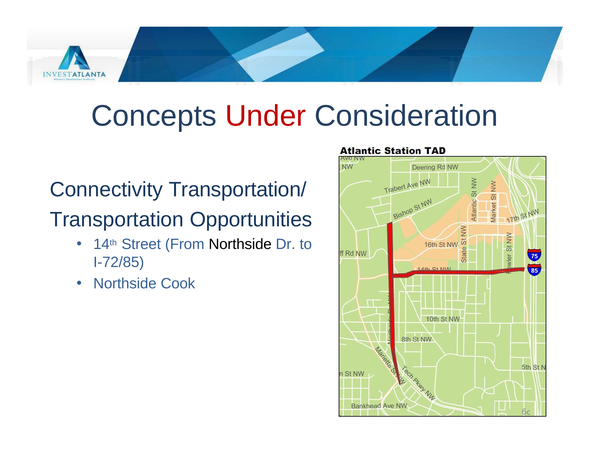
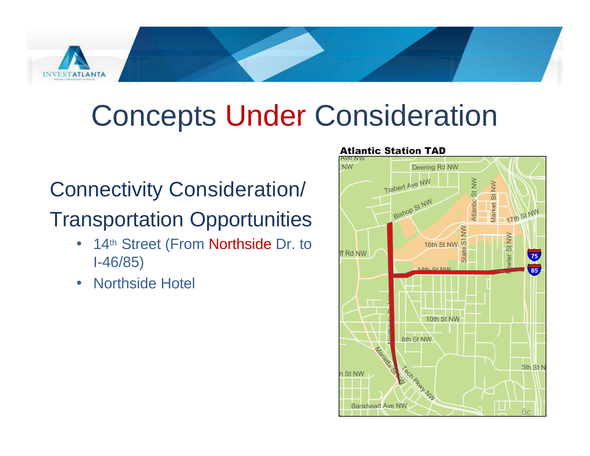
Transportation/: Transportation/ -> Consideration/
Northside at (240, 244) colour: black -> red
I-72/85: I-72/85 -> I-46/85
Cook: Cook -> Hotel
